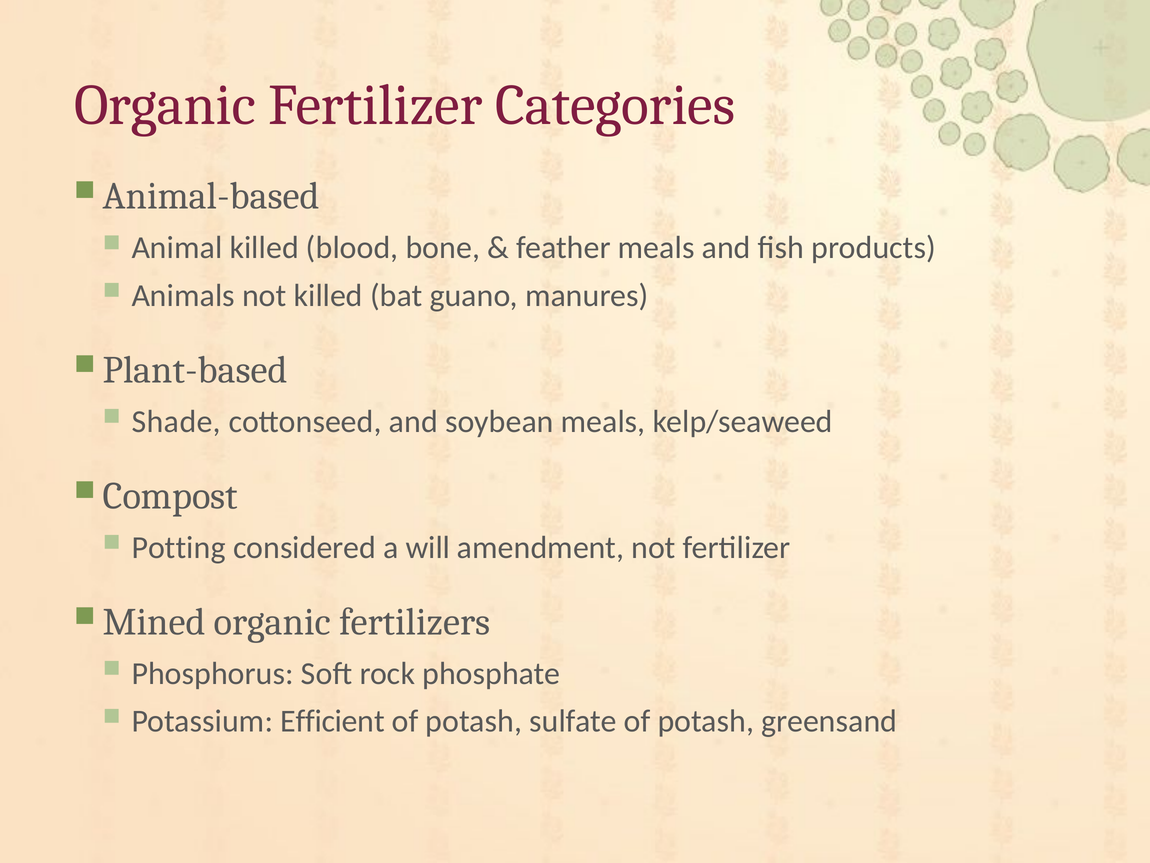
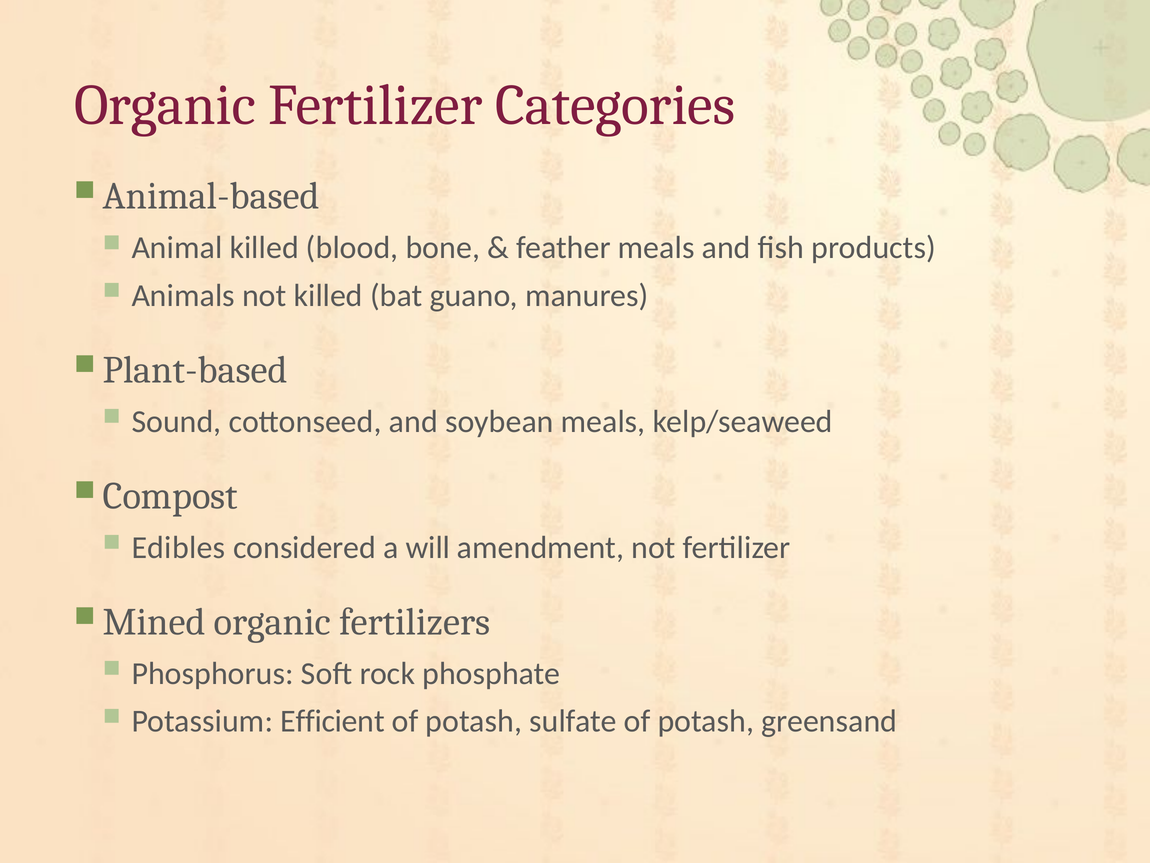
Shade: Shade -> Sound
Potting: Potting -> Edibles
